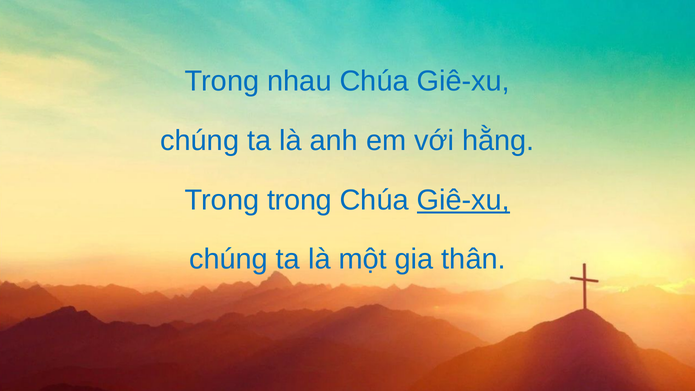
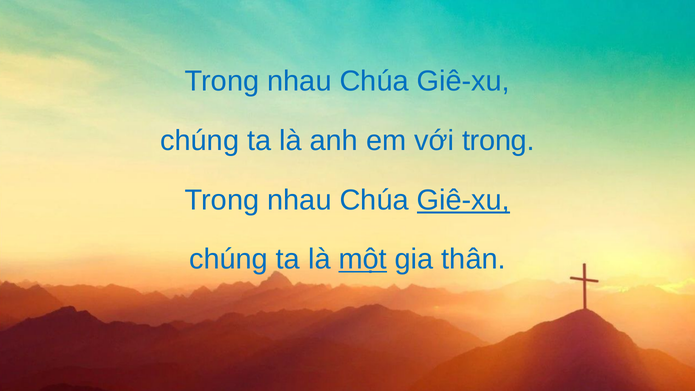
với hằng: hằng -> trong
trong at (300, 200): trong -> nhau
một underline: none -> present
